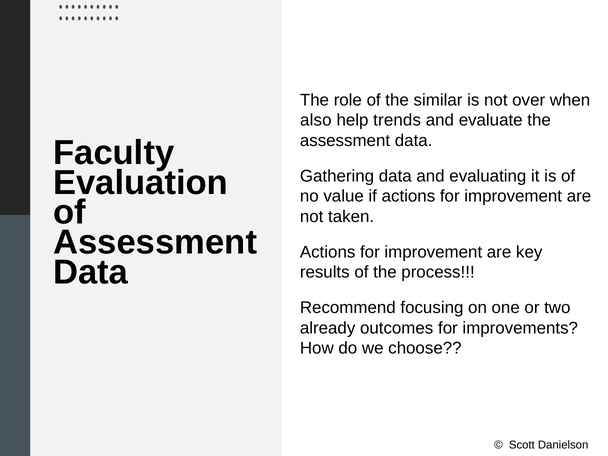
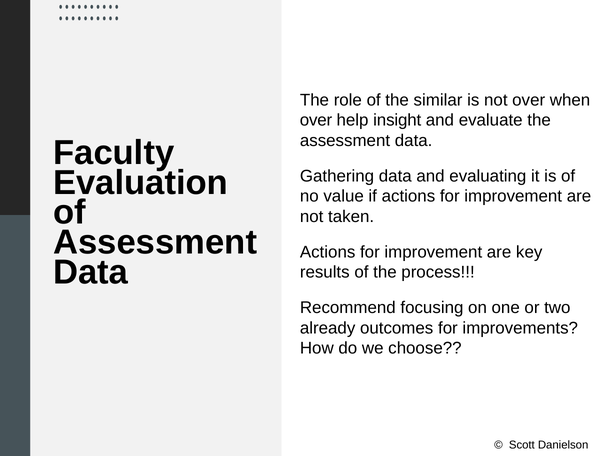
also at (316, 120): also -> over
trends: trends -> insight
